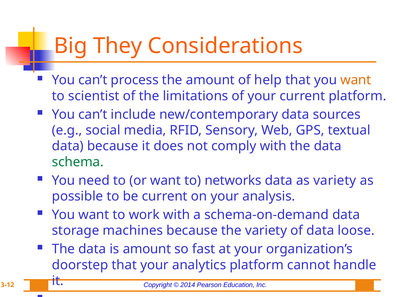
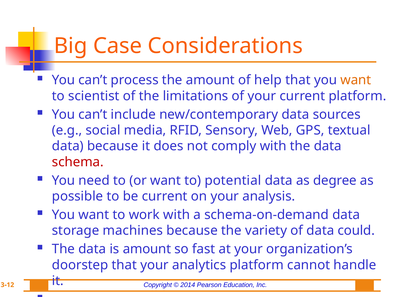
They: They -> Case
schema colour: green -> red
networks: networks -> potential
as variety: variety -> degree
loose: loose -> could
